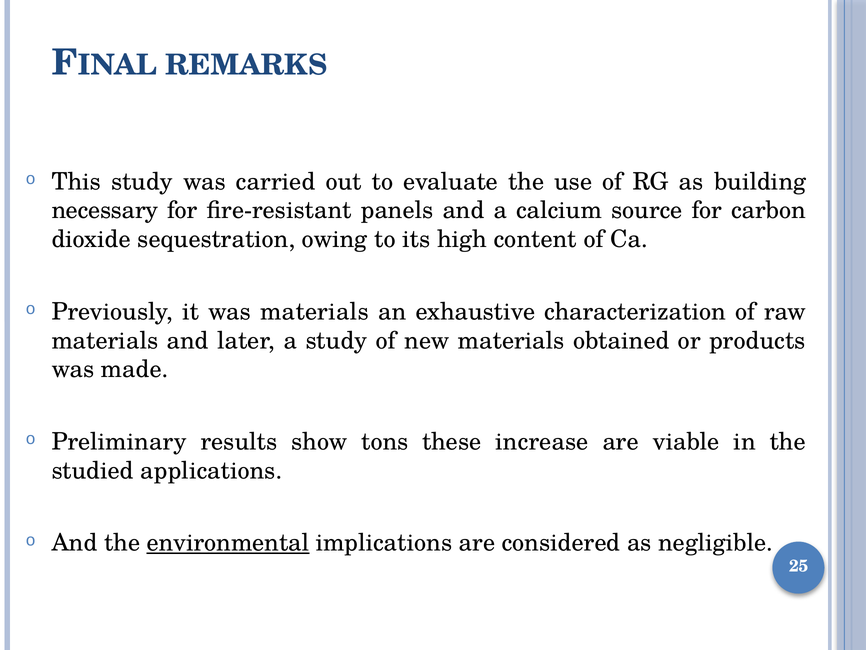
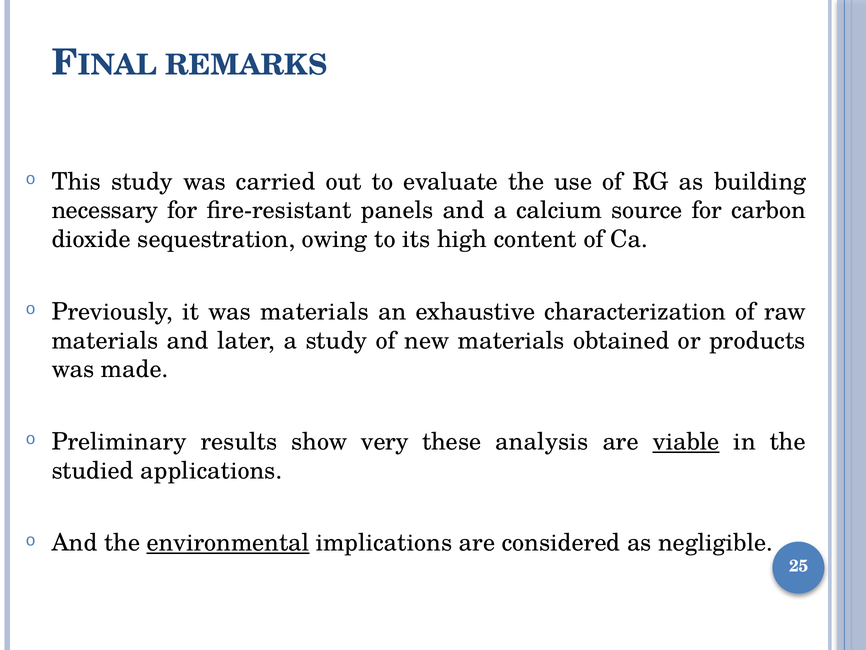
tons: tons -> very
increase: increase -> analysis
viable underline: none -> present
